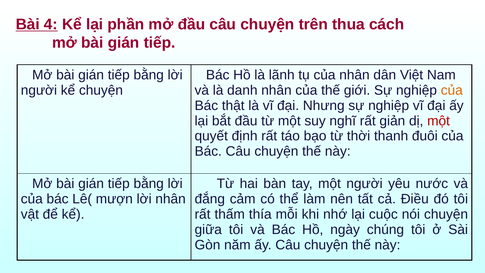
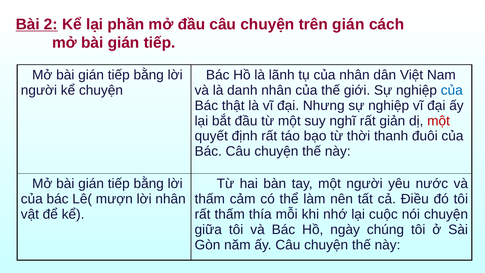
4: 4 -> 2
trên thua: thua -> gián
của at (452, 90) colour: orange -> blue
đắng at (210, 199): đắng -> thấm
